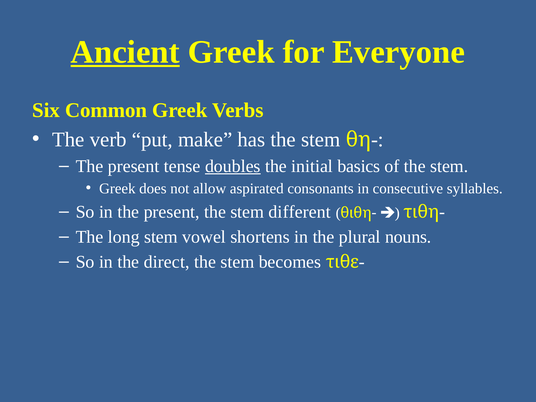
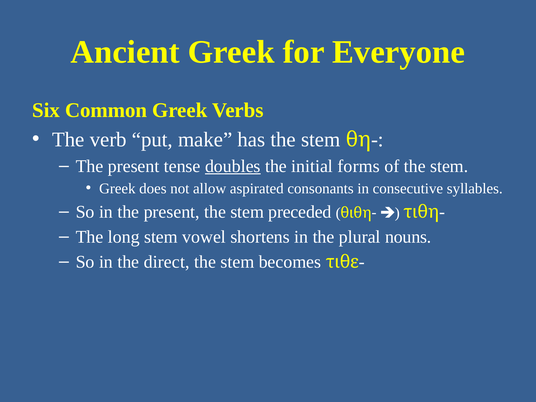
Ancient underline: present -> none
basics: basics -> forms
different: different -> preceded
